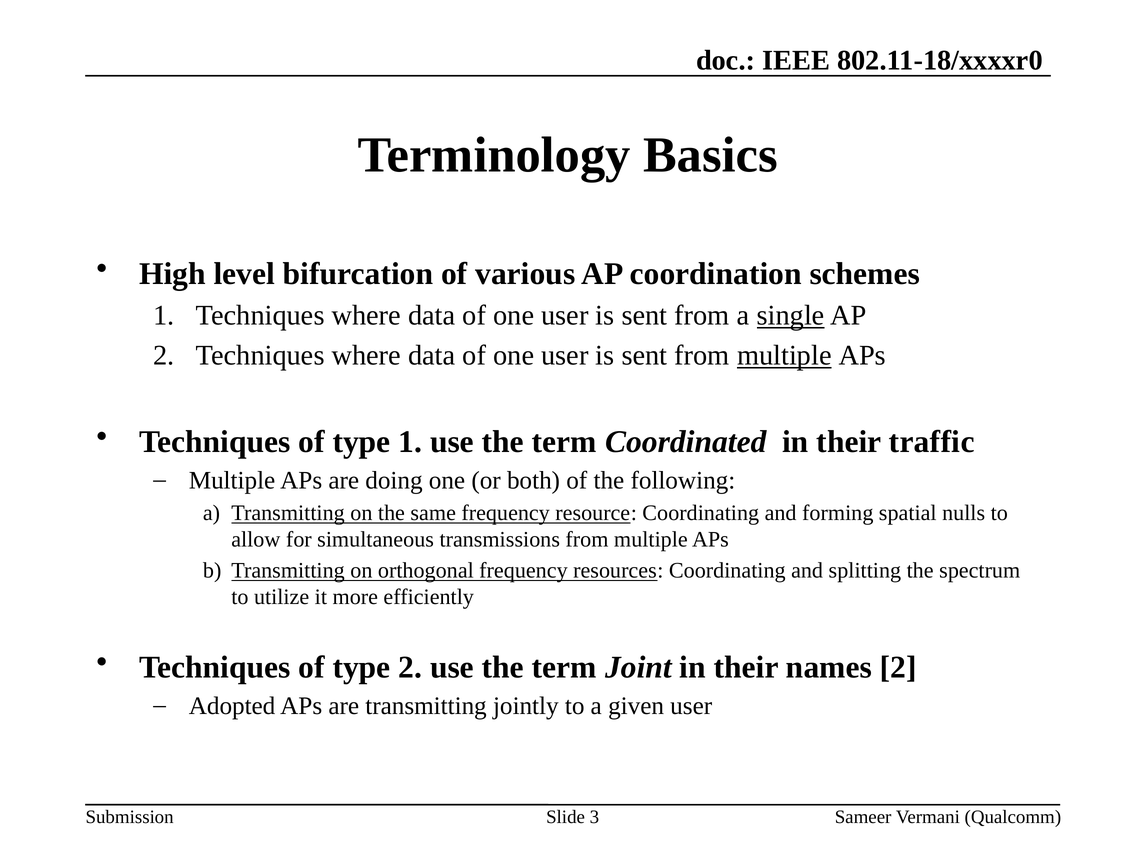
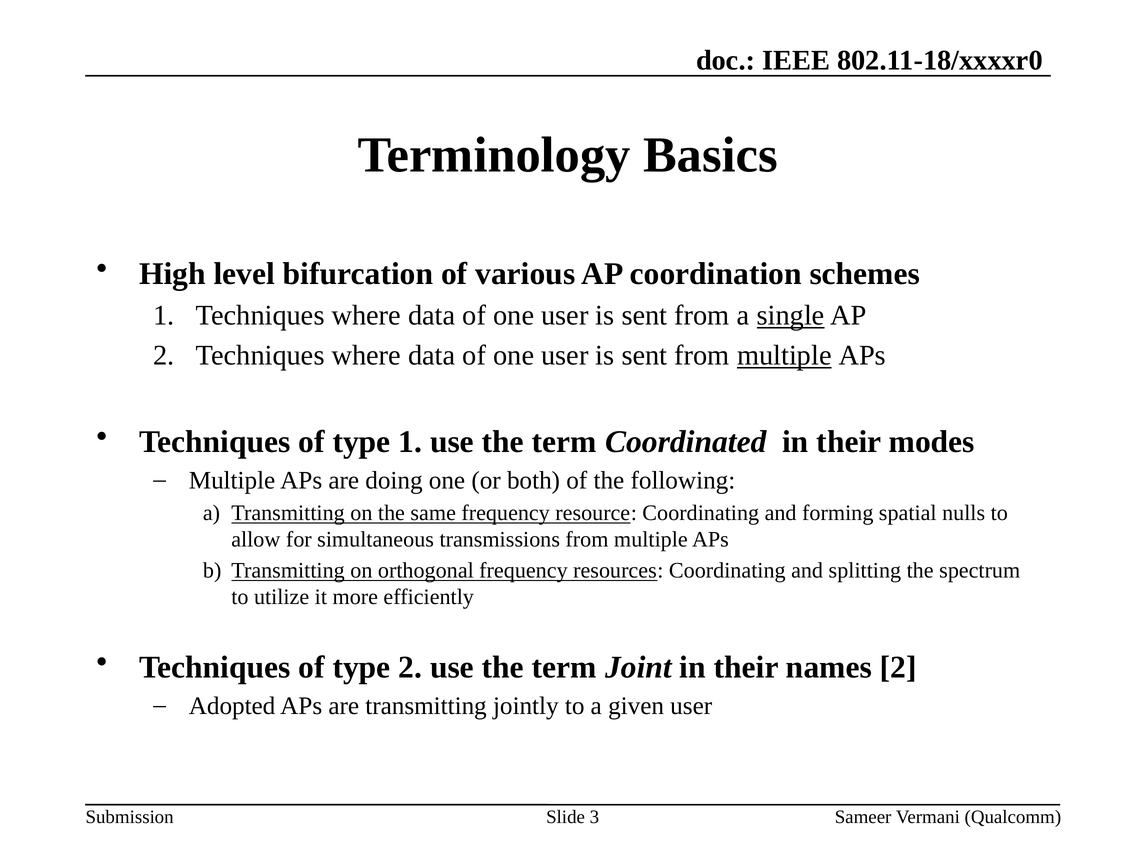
traffic: traffic -> modes
